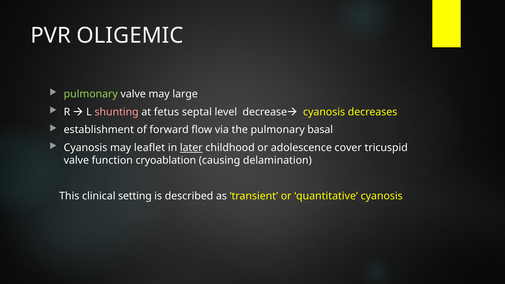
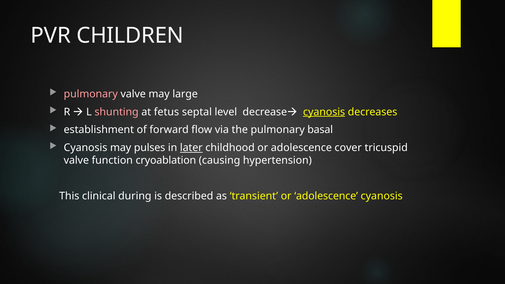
OLIGEMIC: OLIGEMIC -> CHILDREN
pulmonary at (91, 94) colour: light green -> pink
cyanosis at (324, 112) underline: none -> present
leaflet: leaflet -> pulses
delamination: delamination -> hypertension
setting: setting -> during
transient or quantitative: quantitative -> adolescence
